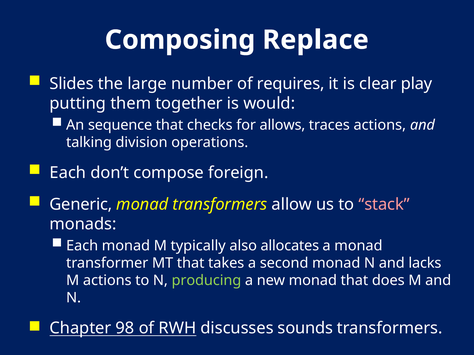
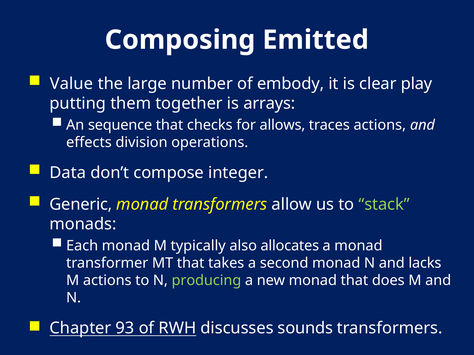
Replace: Replace -> Emitted
Slides: Slides -> Value
requires: requires -> embody
would: would -> arrays
talking: talking -> effects
Each at (68, 173): Each -> Data
foreign: foreign -> integer
stack colour: pink -> light green
98: 98 -> 93
